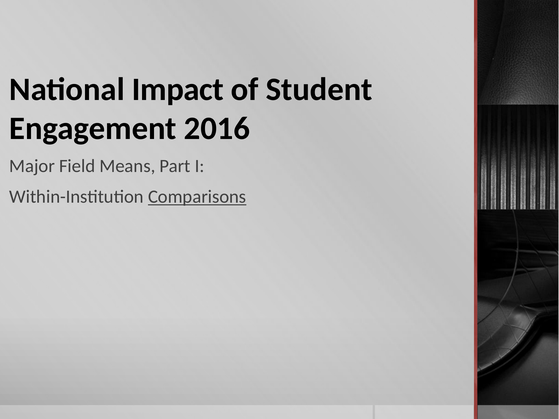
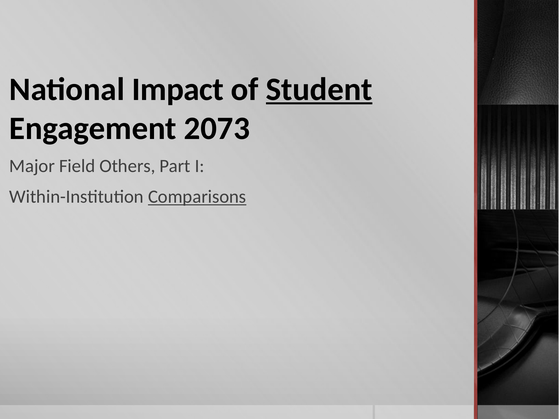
Student underline: none -> present
2016: 2016 -> 2073
Means: Means -> Others
